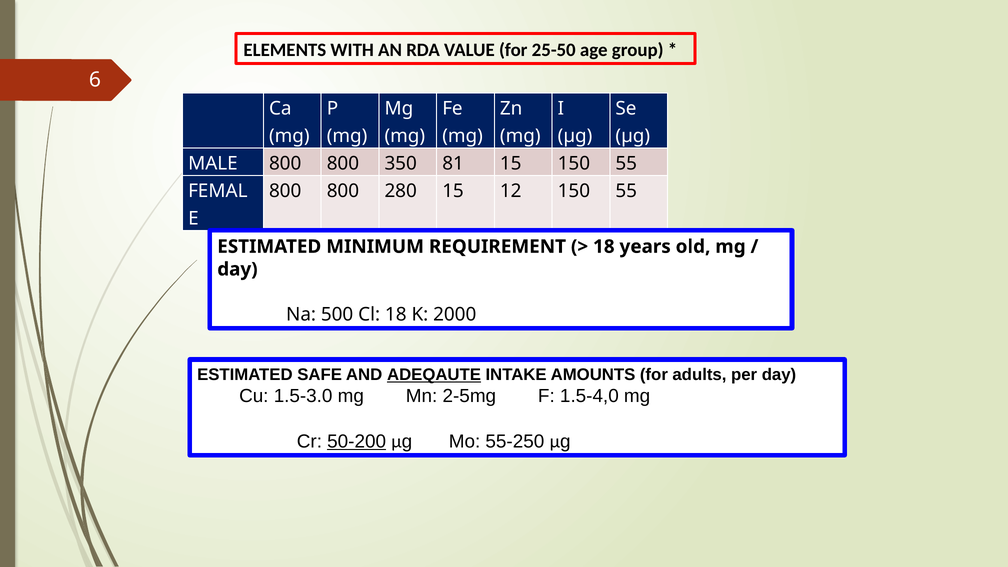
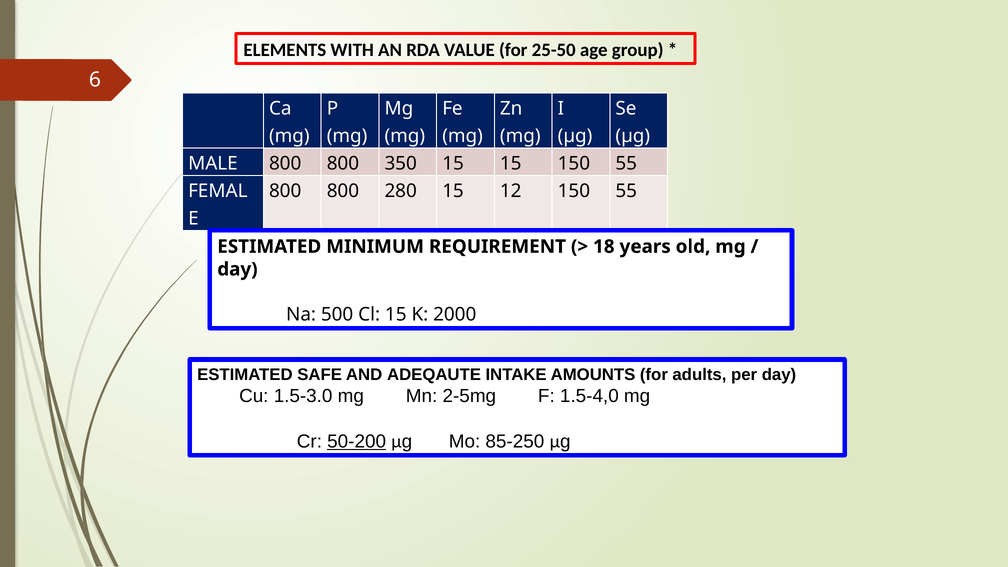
350 81: 81 -> 15
Cl 18: 18 -> 15
ADEQAUTE underline: present -> none
55-250: 55-250 -> 85-250
